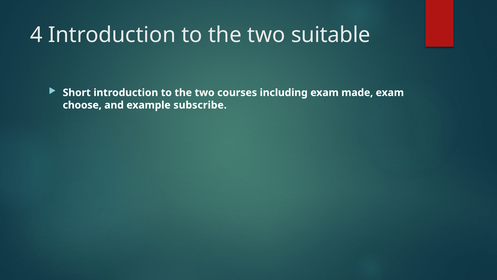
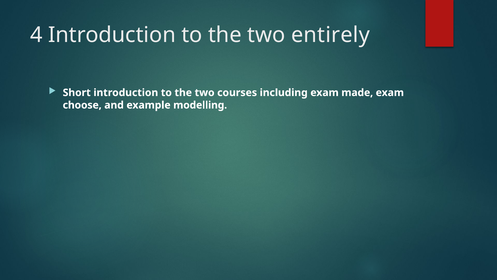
suitable: suitable -> entirely
subscribe: subscribe -> modelling
